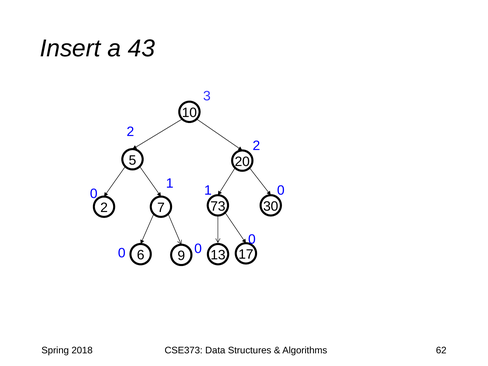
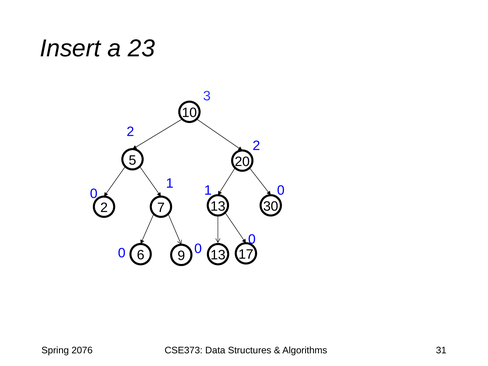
43: 43 -> 23
2 73: 73 -> 13
2018: 2018 -> 2076
62: 62 -> 31
